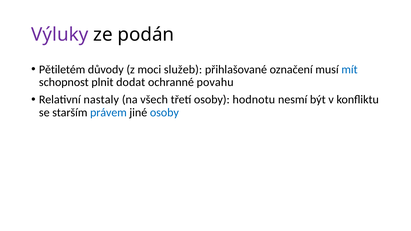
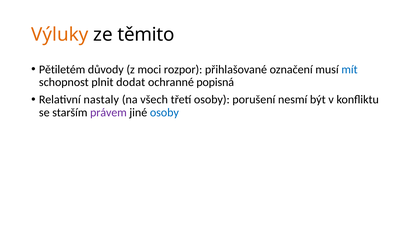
Výluky colour: purple -> orange
podán: podán -> těmito
služeb: služeb -> rozpor
povahu: povahu -> popisná
hodnotu: hodnotu -> porušení
právem colour: blue -> purple
